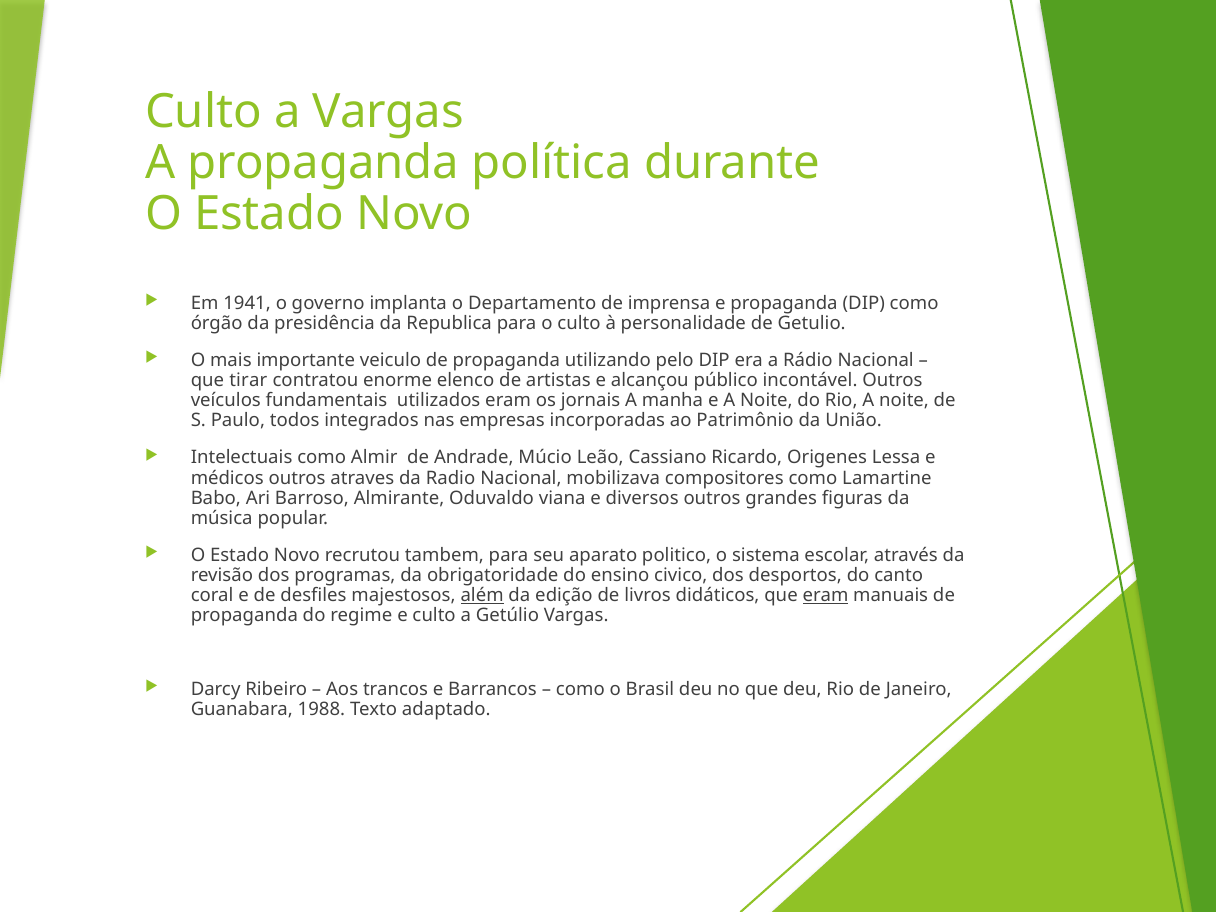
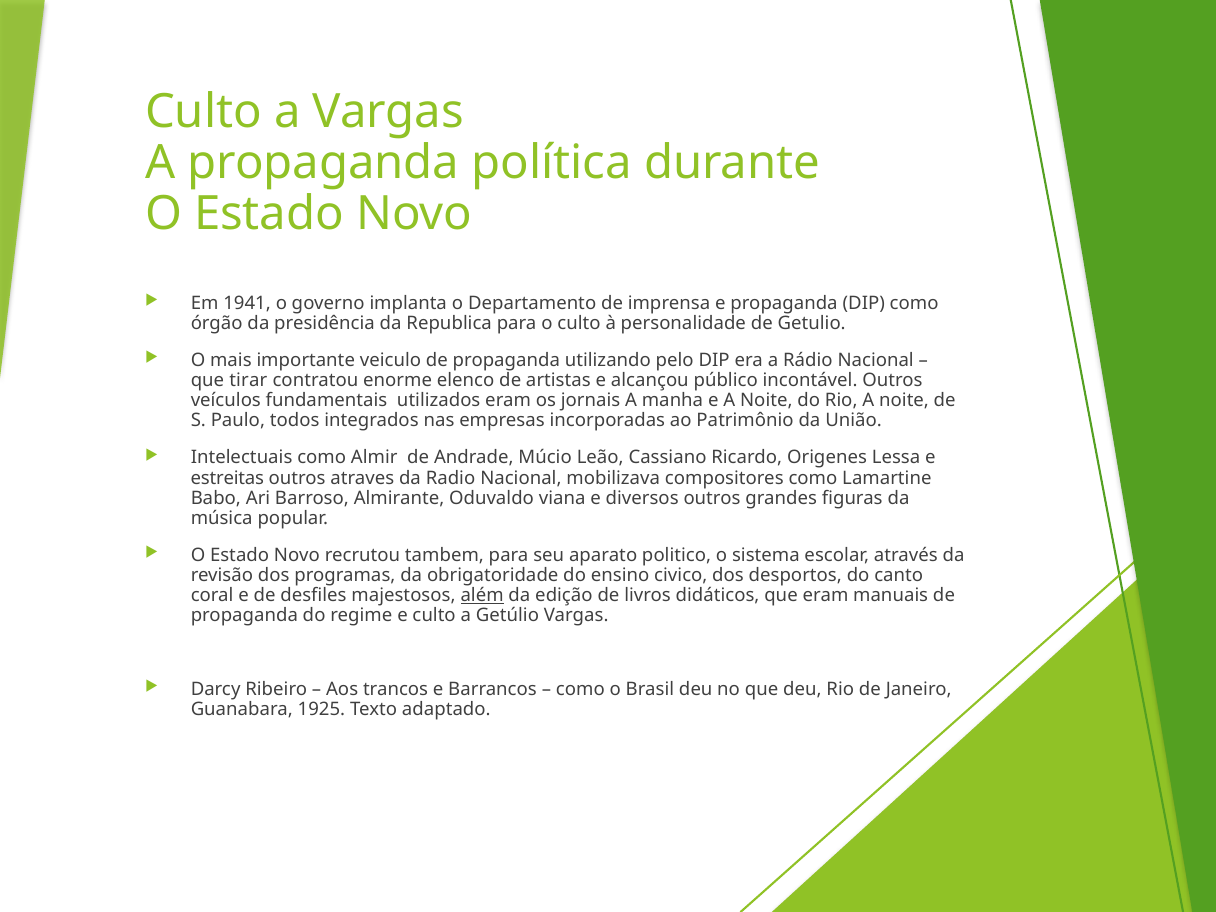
médicos: médicos -> estreitas
eram at (825, 595) underline: present -> none
1988: 1988 -> 1925
